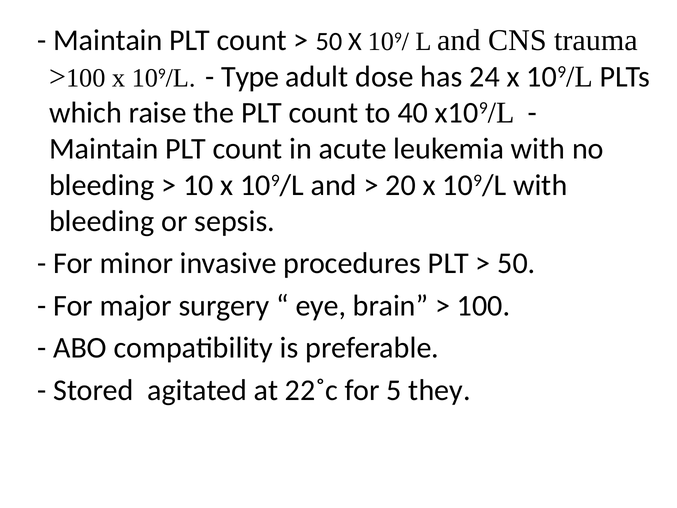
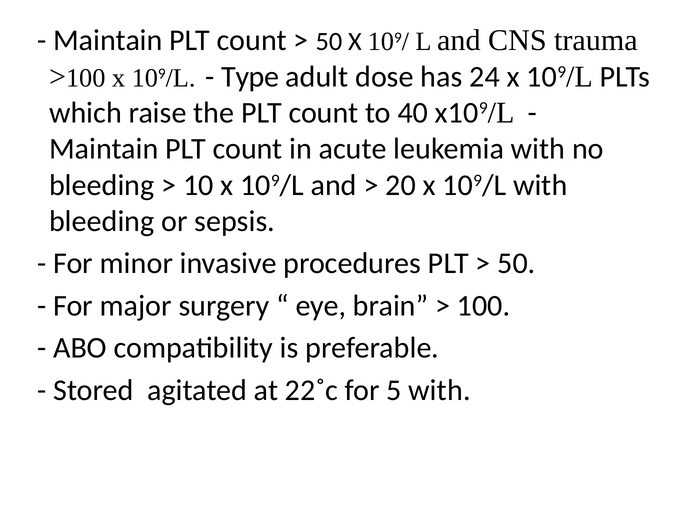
5 they: they -> with
